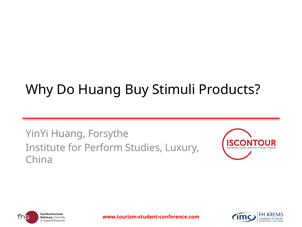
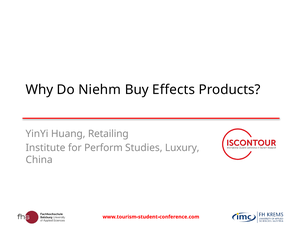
Do Huang: Huang -> Niehm
Stimuli: Stimuli -> Effects
Forsythe: Forsythe -> Retailing
